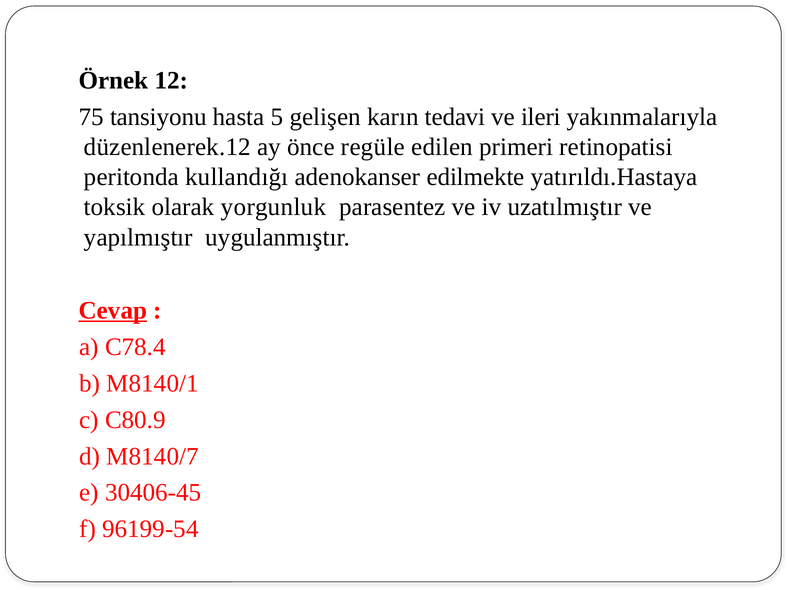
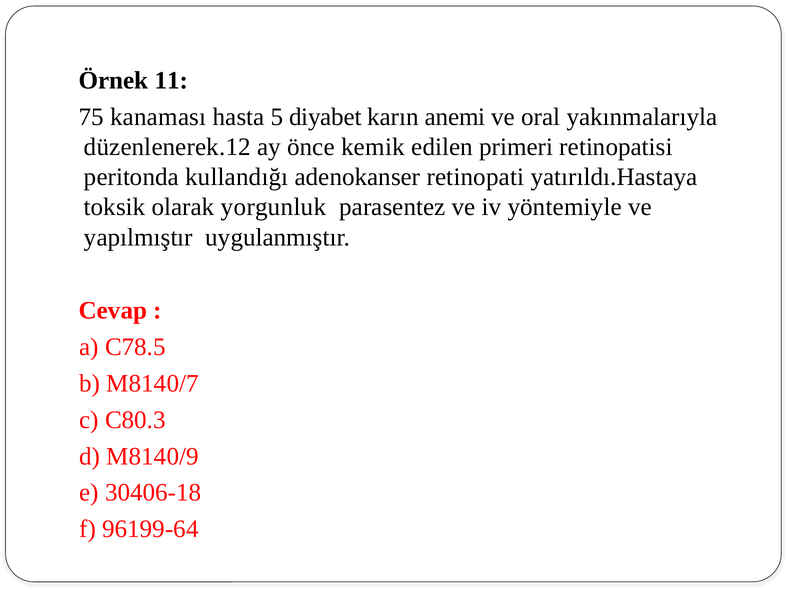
12: 12 -> 11
tansiyonu: tansiyonu -> kanaması
gelişen: gelişen -> diyabet
tedavi: tedavi -> anemi
ileri: ileri -> oral
regüle: regüle -> kemik
edilmekte: edilmekte -> retinopati
uzatılmıştır: uzatılmıştır -> yöntemiyle
Cevap underline: present -> none
C78.4: C78.4 -> C78.5
M8140/1: M8140/1 -> M8140/7
C80.9: C80.9 -> C80.3
M8140/7: M8140/7 -> M8140/9
30406-45: 30406-45 -> 30406-18
96199-54: 96199-54 -> 96199-64
